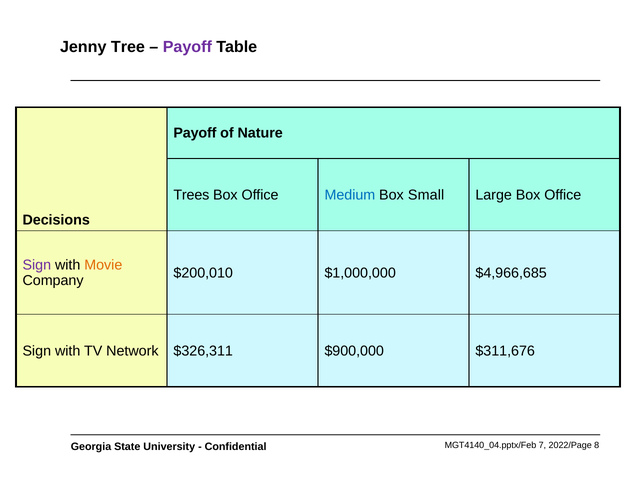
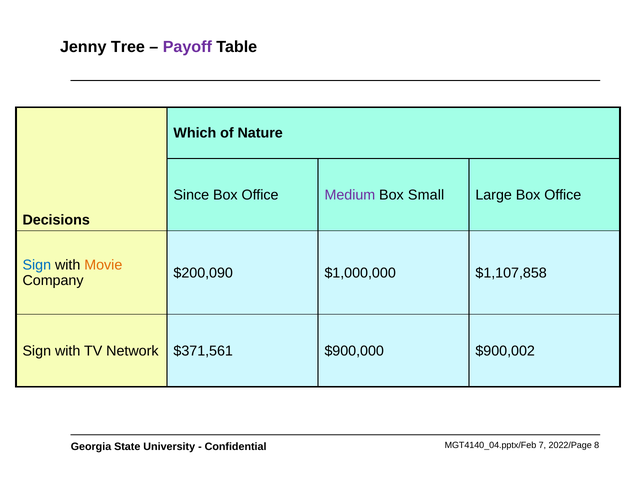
Payoff at (195, 133): Payoff -> Which
Trees: Trees -> Since
Medium colour: blue -> purple
Sign at (37, 265) colour: purple -> blue
$200,010: $200,010 -> $200,090
$4,966,685: $4,966,685 -> $1,107,858
$326,311: $326,311 -> $371,561
$311,676: $311,676 -> $900,002
